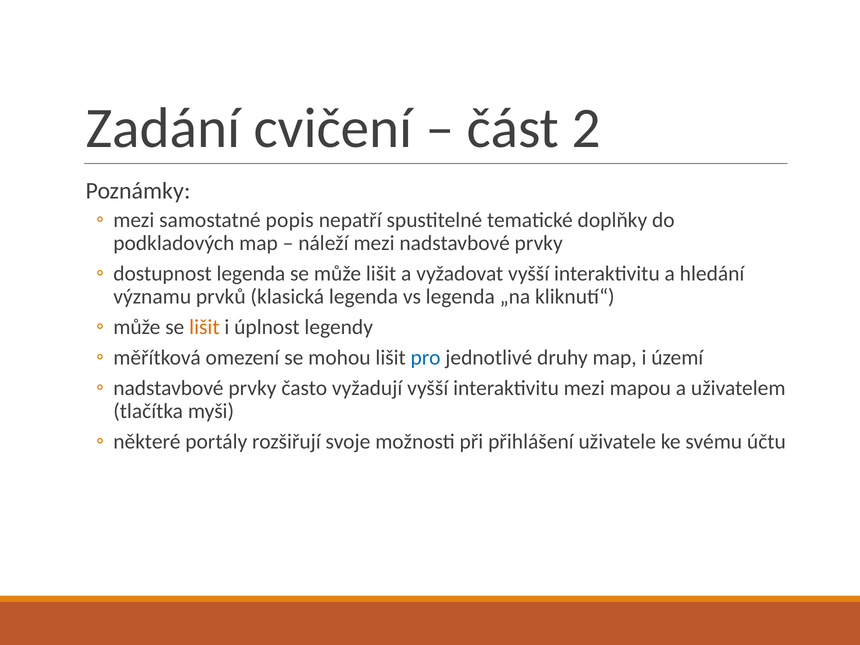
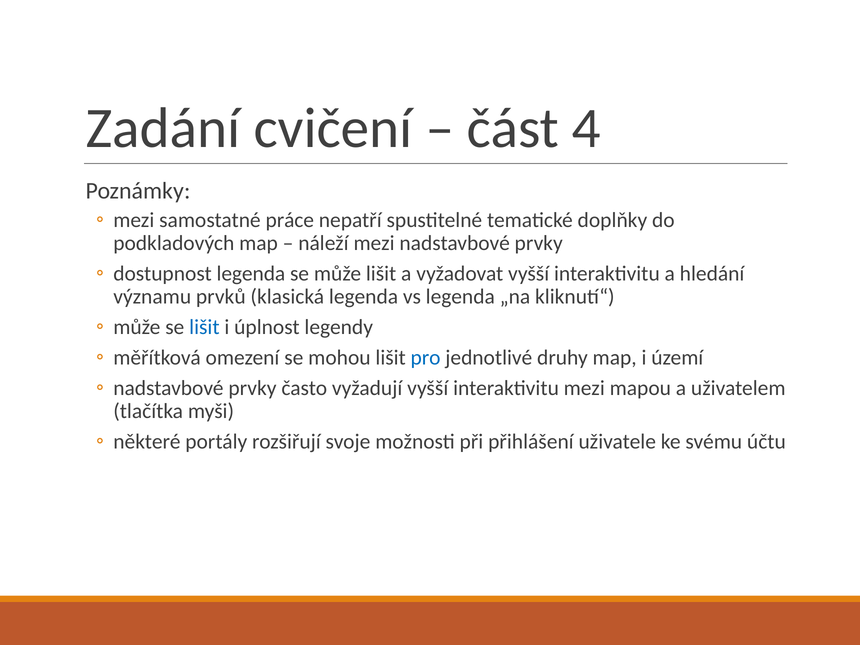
2: 2 -> 4
popis: popis -> práce
lišit at (204, 327) colour: orange -> blue
